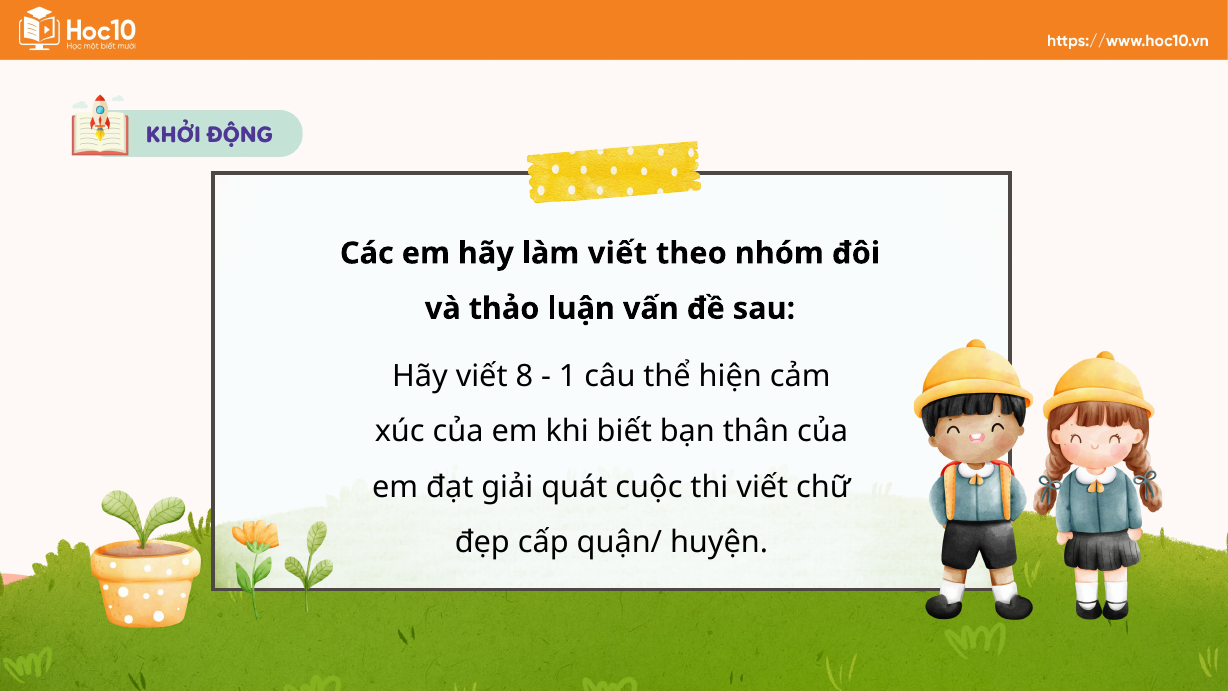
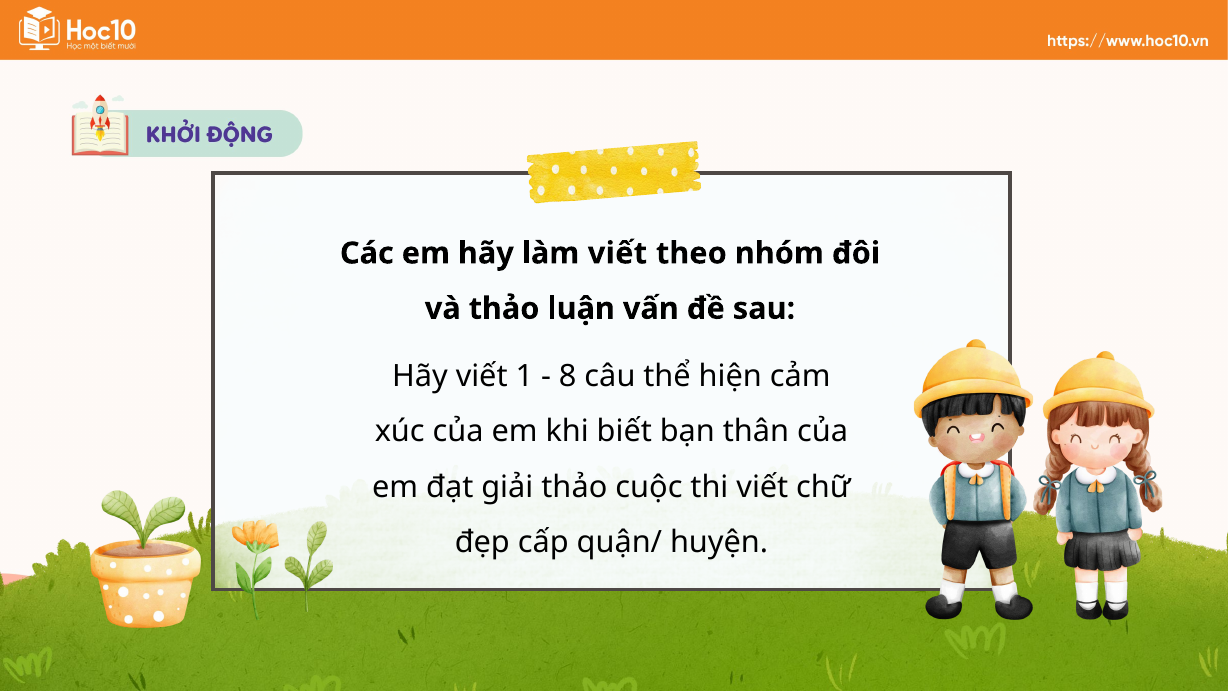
8: 8 -> 1
1: 1 -> 8
giải quát: quát -> thảo
